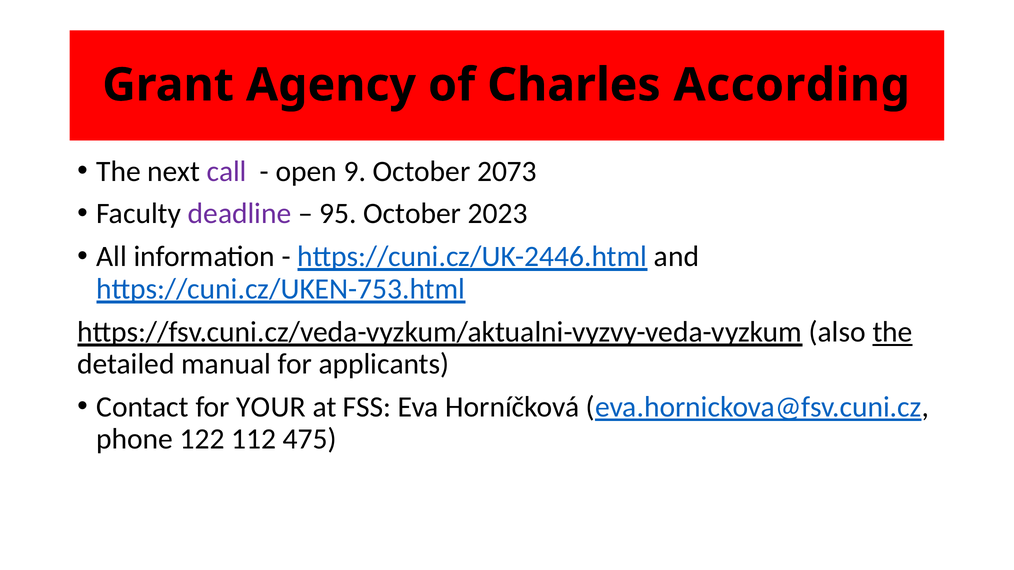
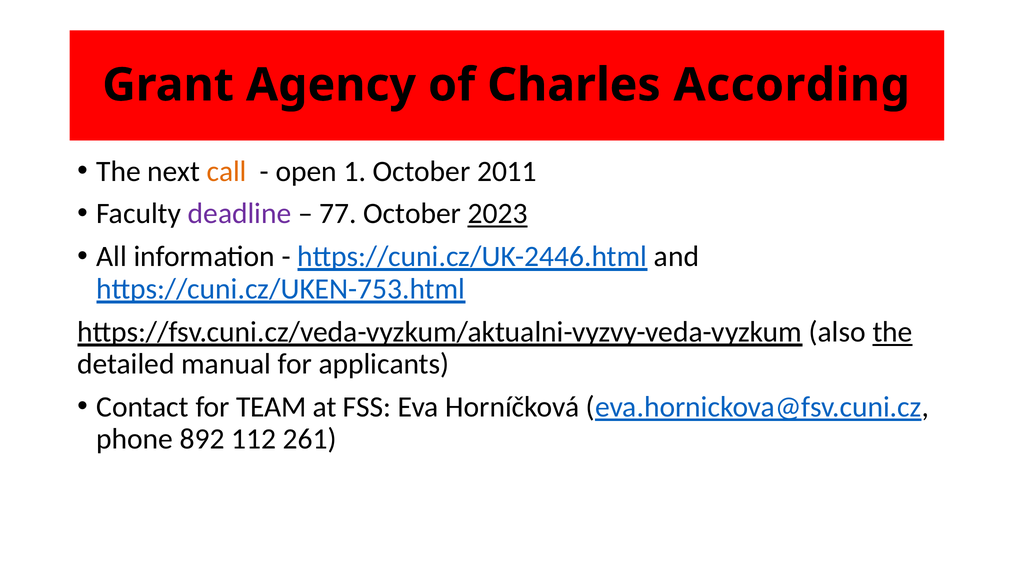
call colour: purple -> orange
9: 9 -> 1
2073: 2073 -> 2011
95: 95 -> 77
2023 underline: none -> present
YOUR: YOUR -> TEAM
122: 122 -> 892
475: 475 -> 261
